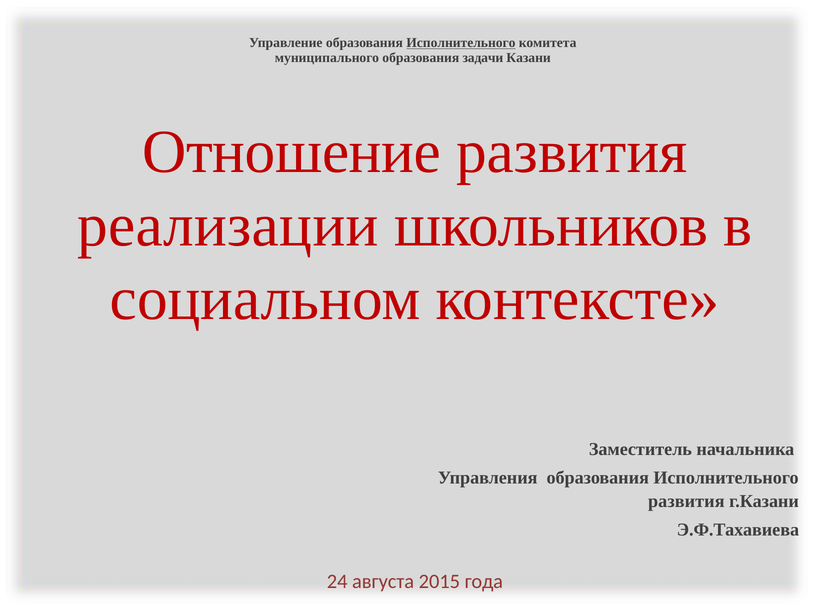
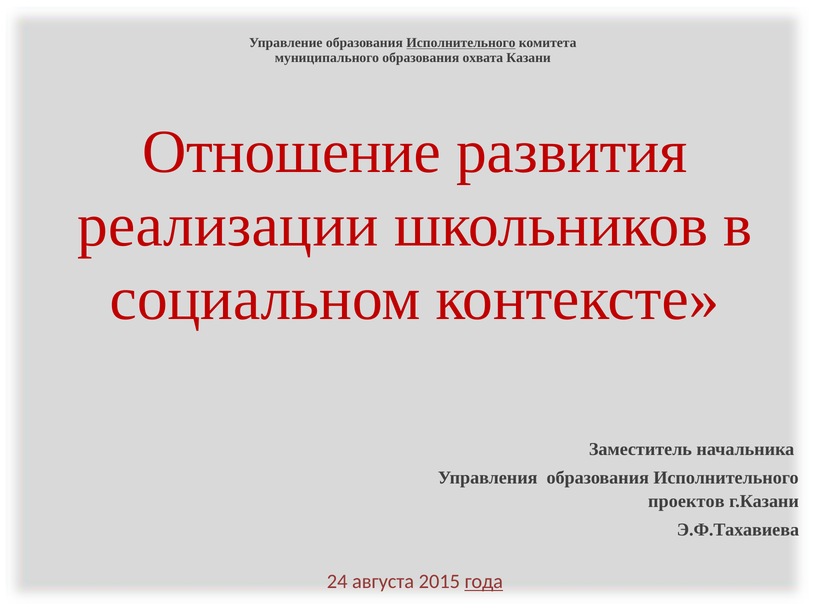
задачи: задачи -> охвата
развития at (686, 501): развития -> проектов
года underline: none -> present
